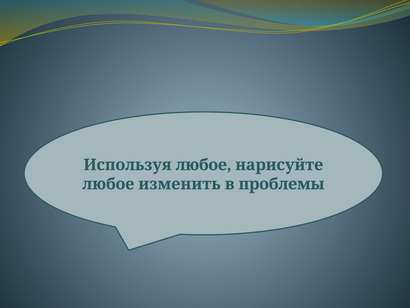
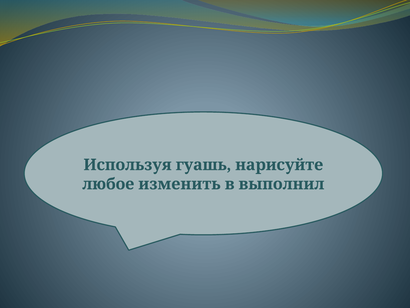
Используя любое: любое -> гуашь
проблемы: проблемы -> выполнил
